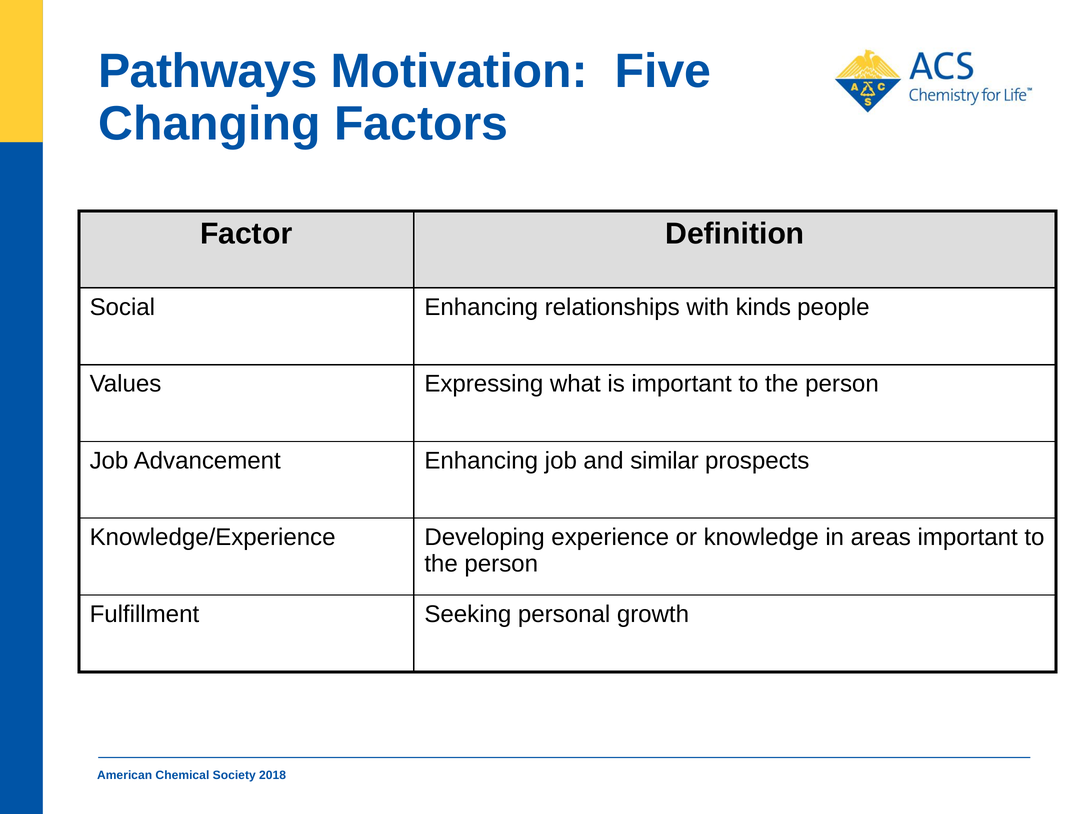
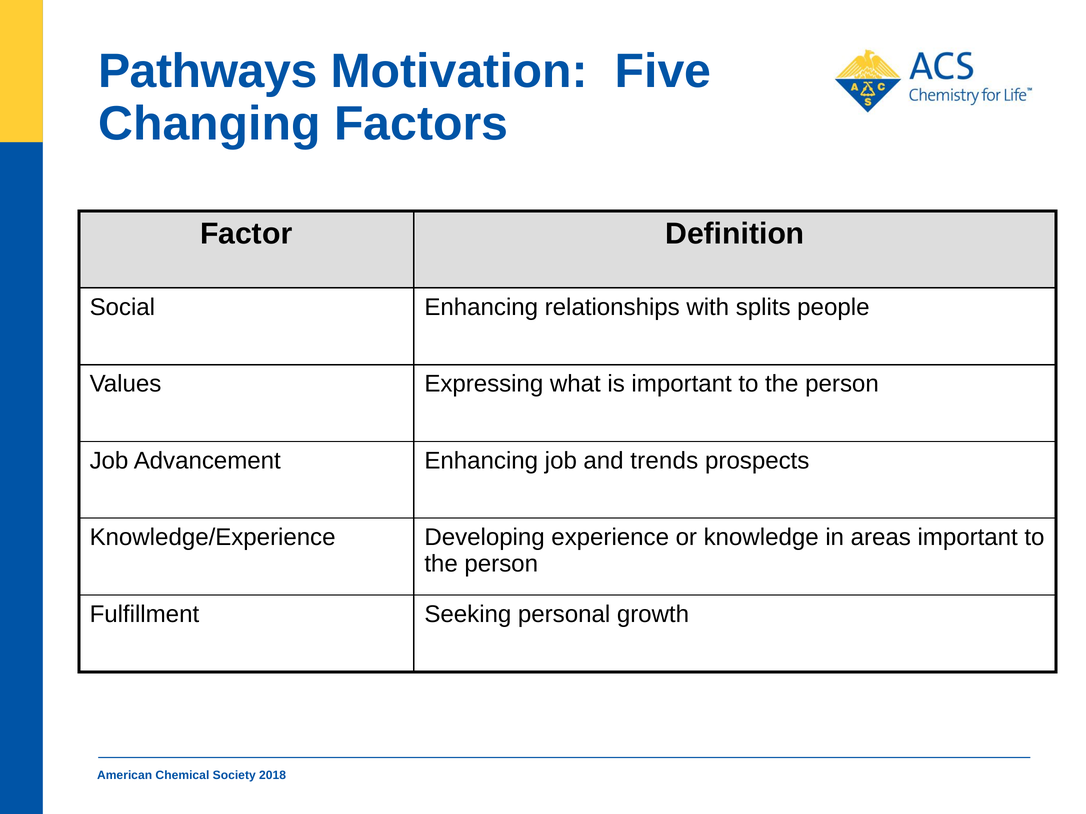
kinds: kinds -> splits
similar: similar -> trends
